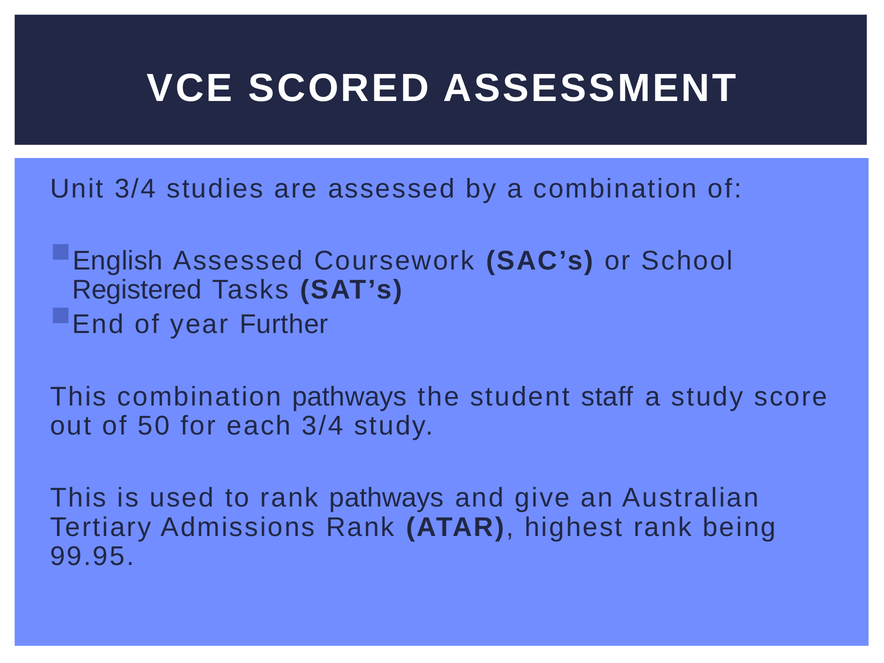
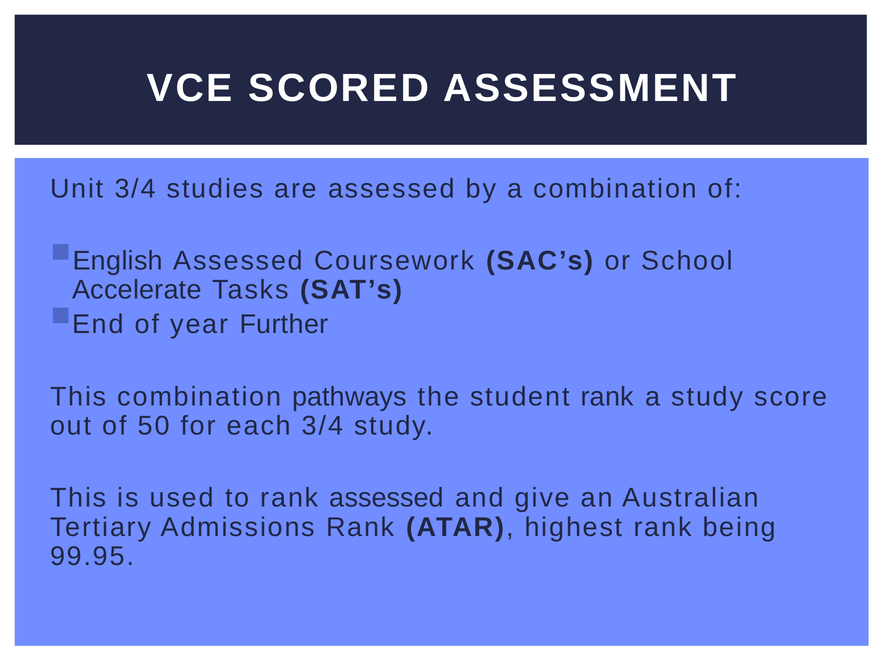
Registered: Registered -> Accelerate
student staff: staff -> rank
rank pathways: pathways -> assessed
